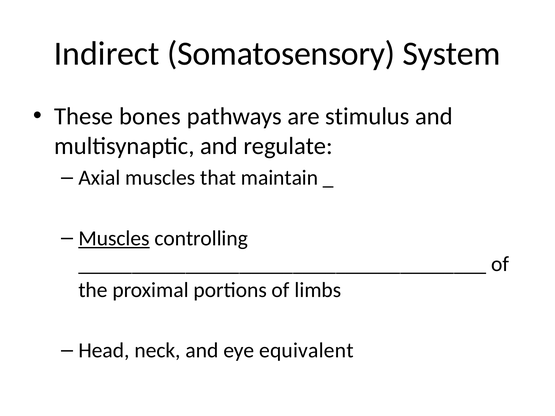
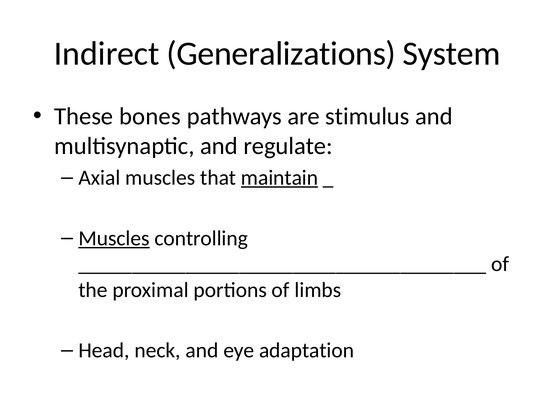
Somatosensory: Somatosensory -> Generalizations
maintain underline: none -> present
equivalent: equivalent -> adaptation
